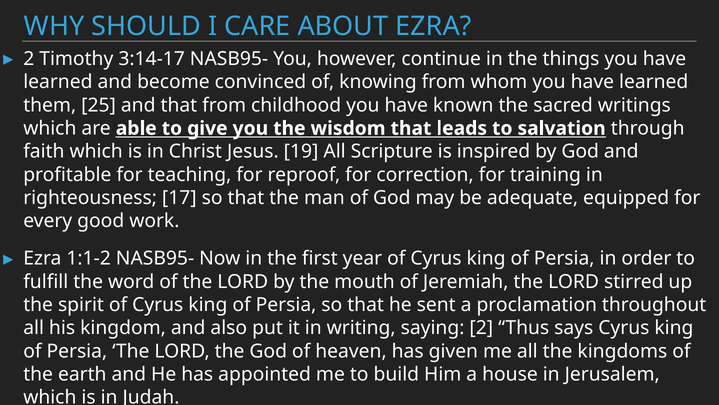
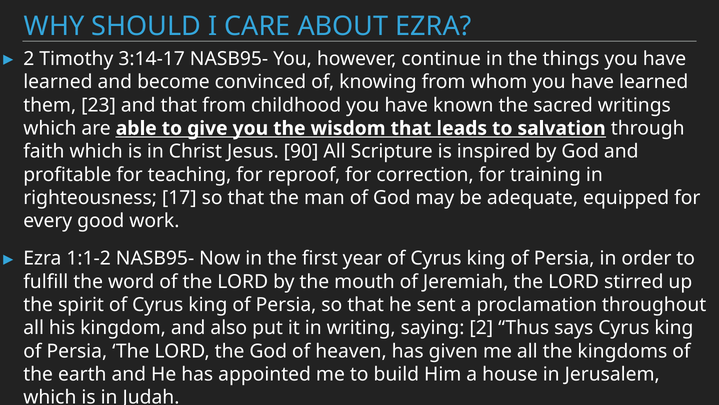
25: 25 -> 23
19: 19 -> 90
